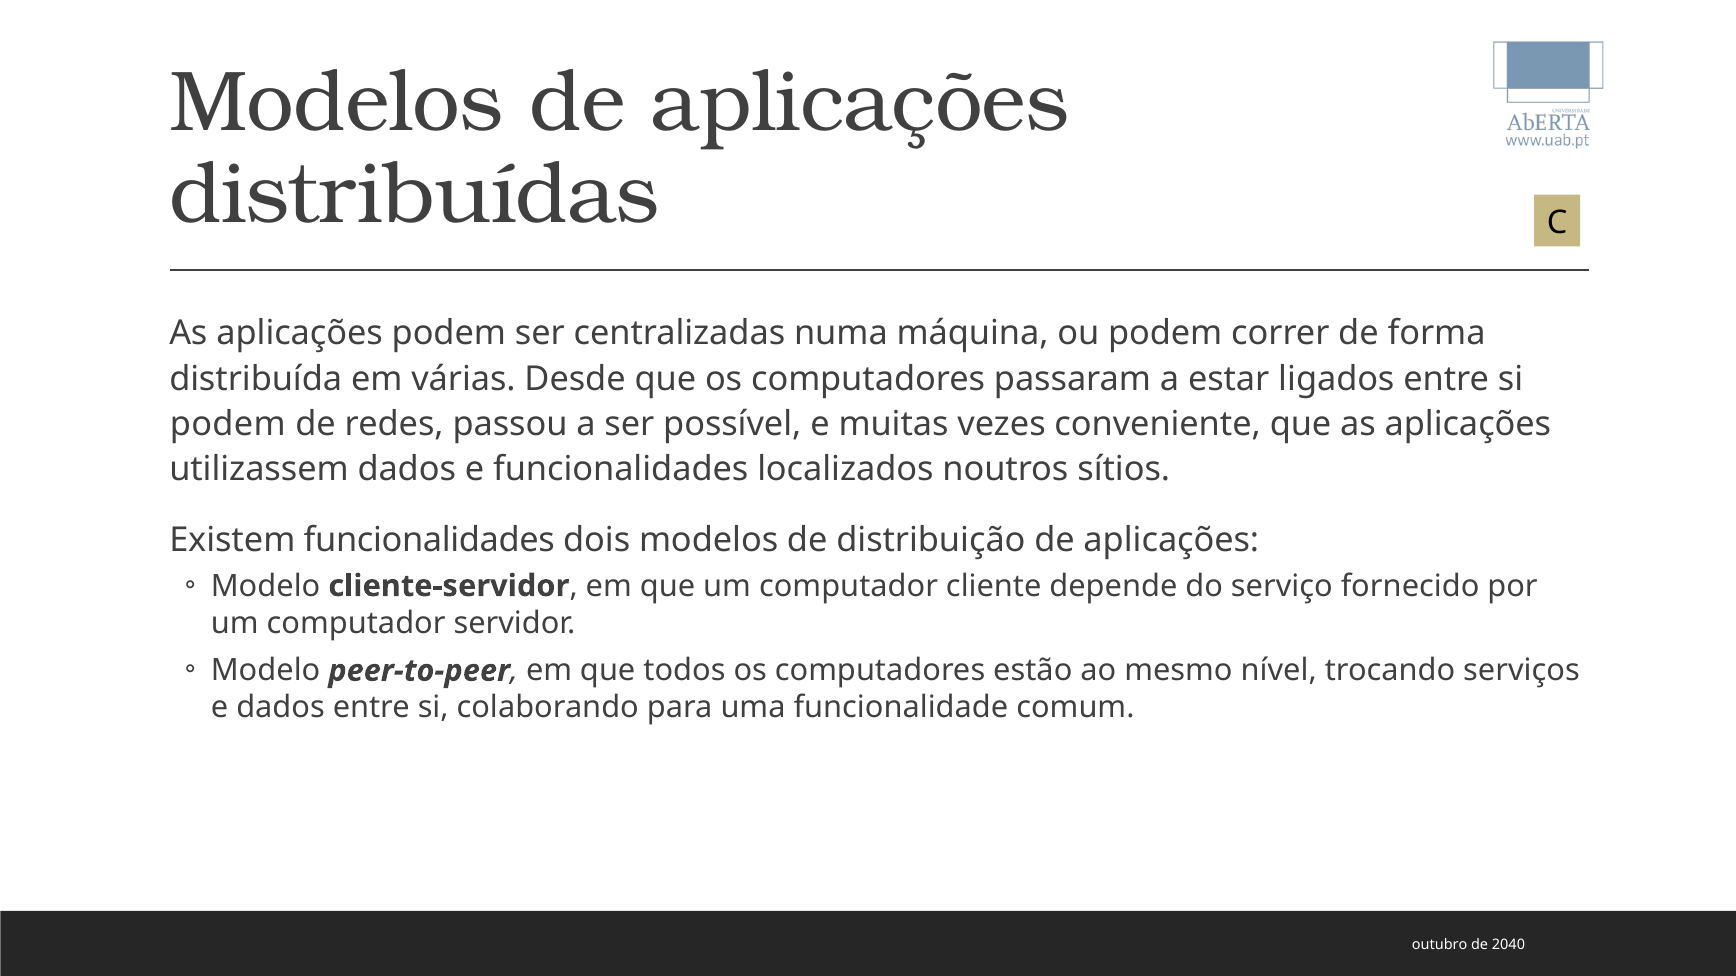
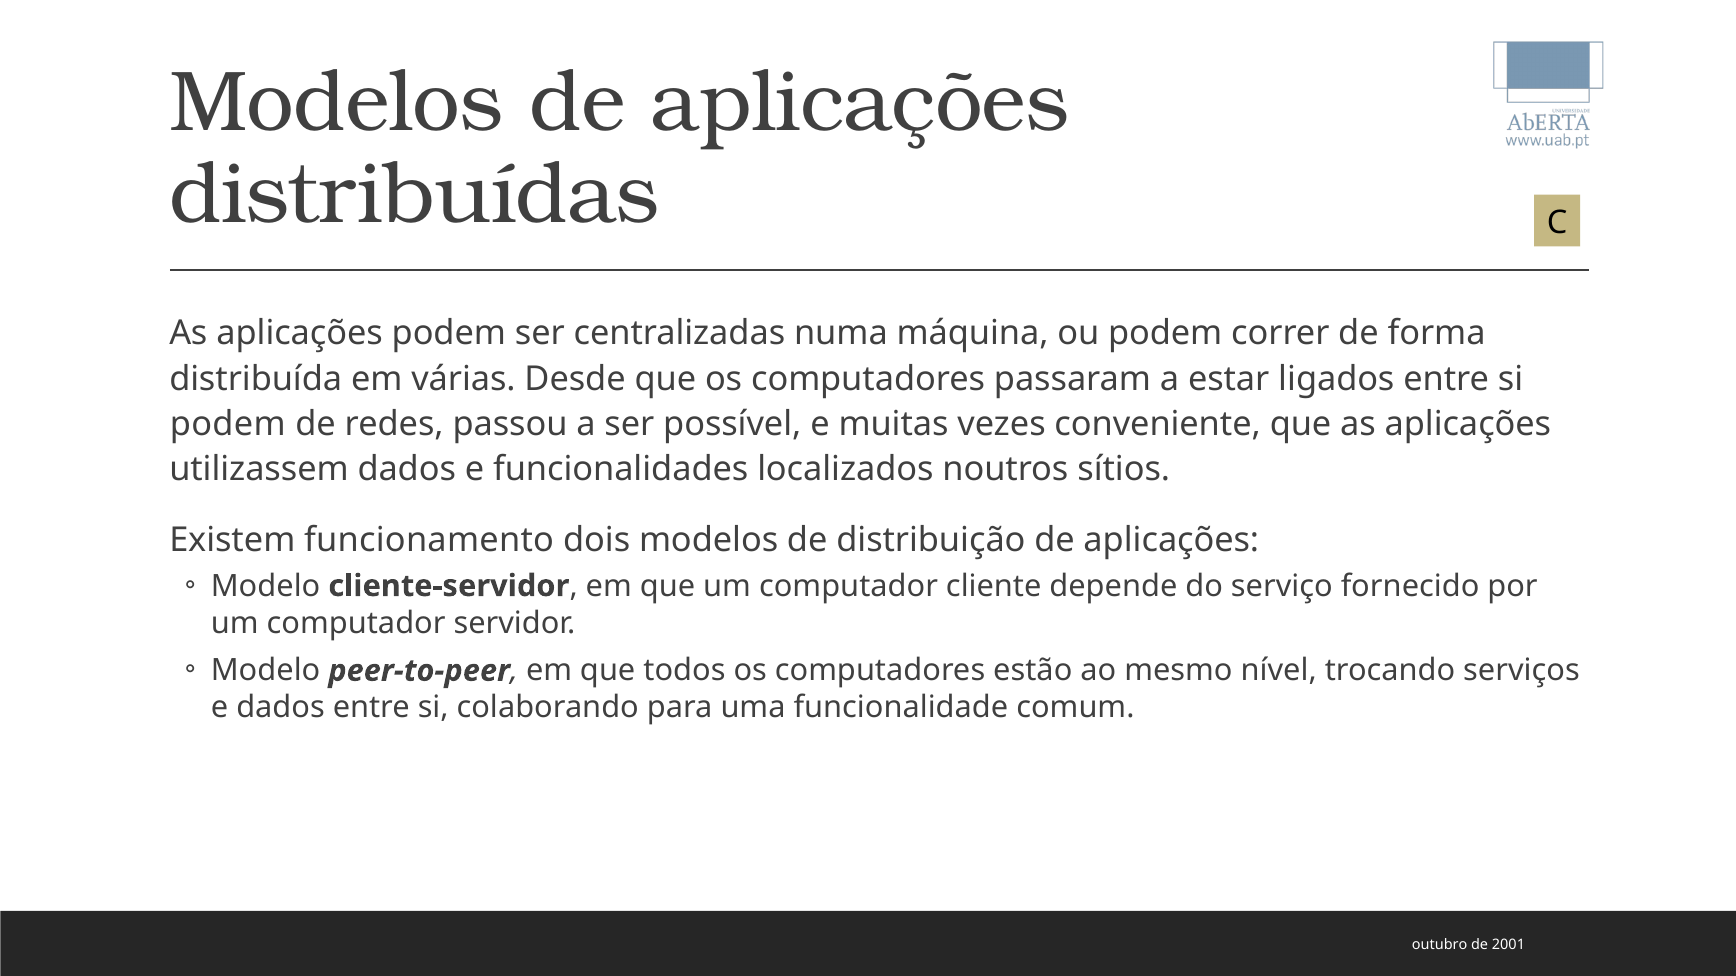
Existem funcionalidades: funcionalidades -> funcionamento
2040: 2040 -> 2001
